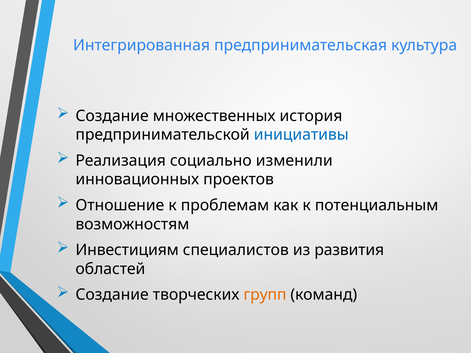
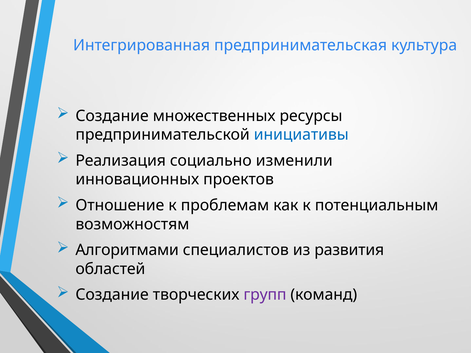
история: история -> ресурсы
Инвестициям: Инвестициям -> Алгоритмами
групп colour: orange -> purple
